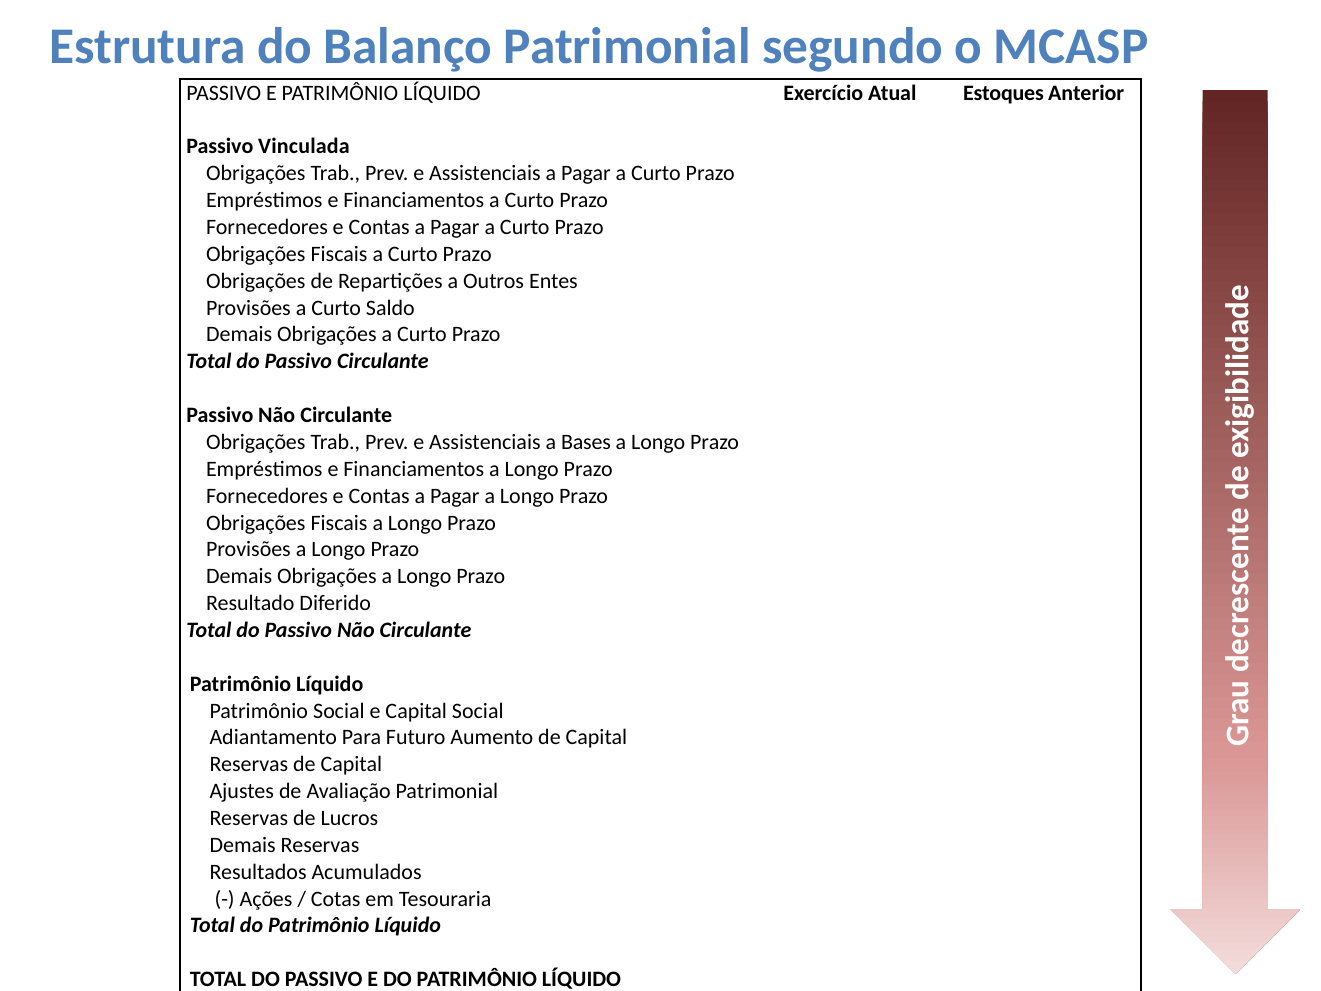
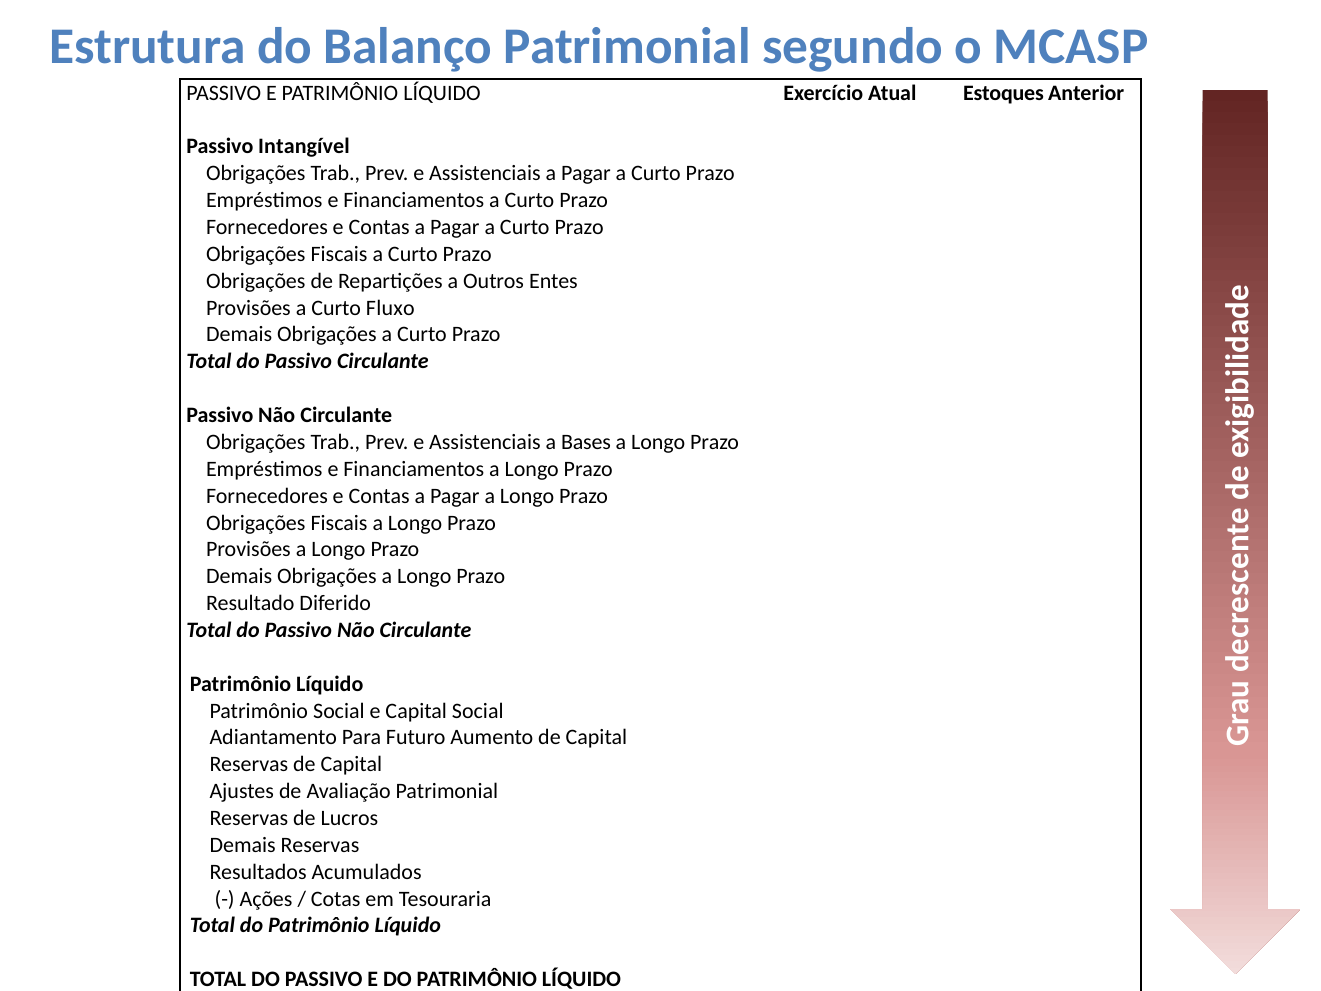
Vinculada: Vinculada -> Intangível
Saldo: Saldo -> Fluxo
